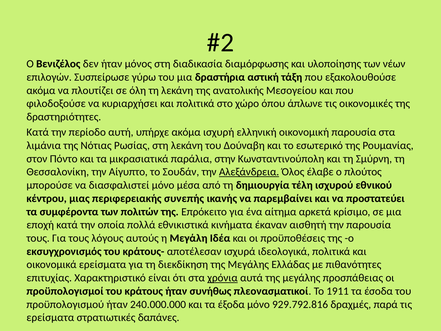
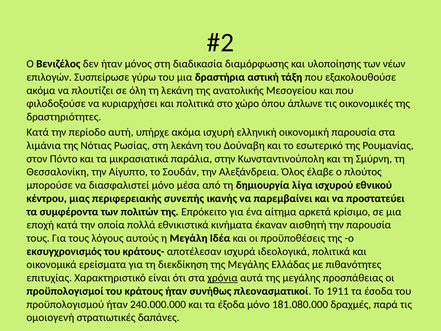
Αλεξάνδρεια underline: present -> none
τέλη: τέλη -> λίγα
929.792.816: 929.792.816 -> 181.080.000
ερείσματα at (50, 317): ερείσματα -> ομοιογενή
